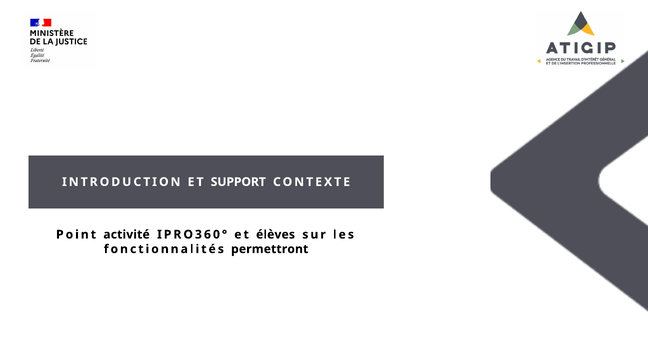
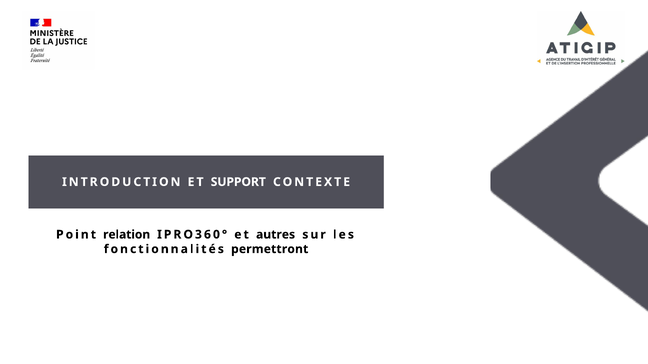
activité: activité -> relation
élèves: élèves -> autres
